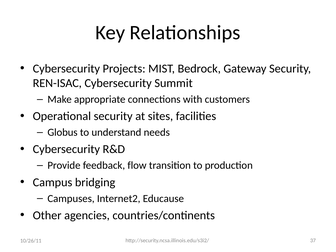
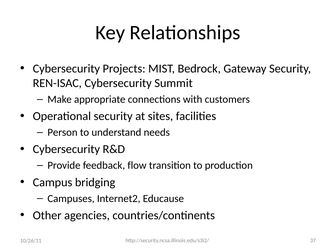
Globus: Globus -> Person
